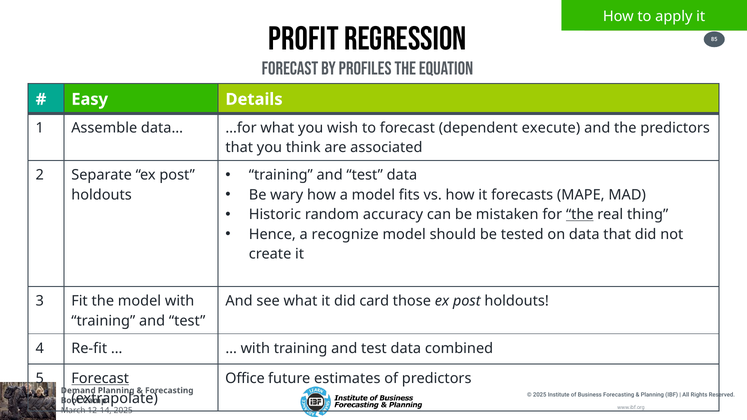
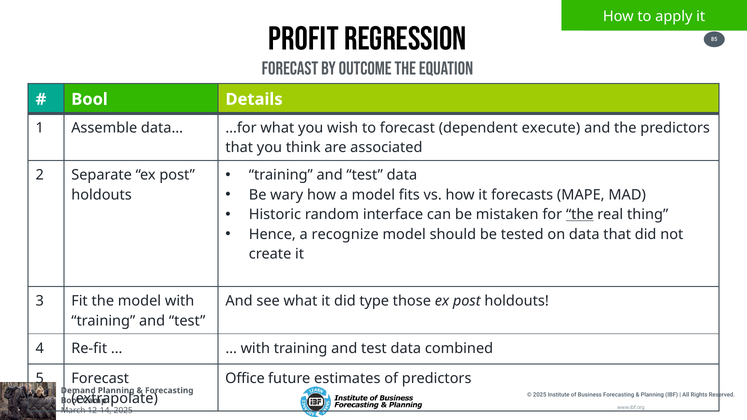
profiles: profiles -> outcome
Easy: Easy -> Bool
accuracy: accuracy -> interface
card: card -> type
Forecast at (100, 379) underline: present -> none
